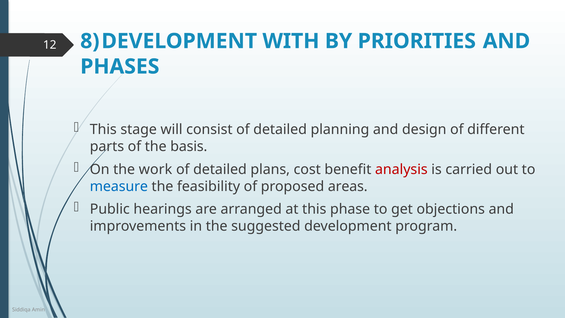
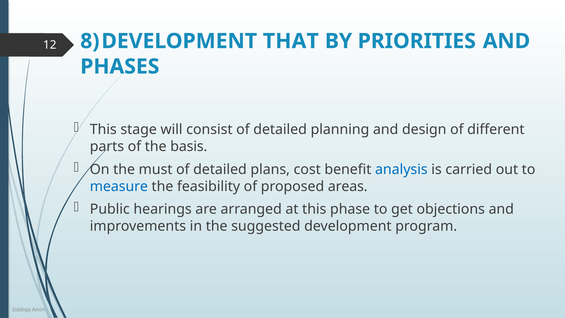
WITH: WITH -> THAT
work: work -> must
analysis colour: red -> blue
